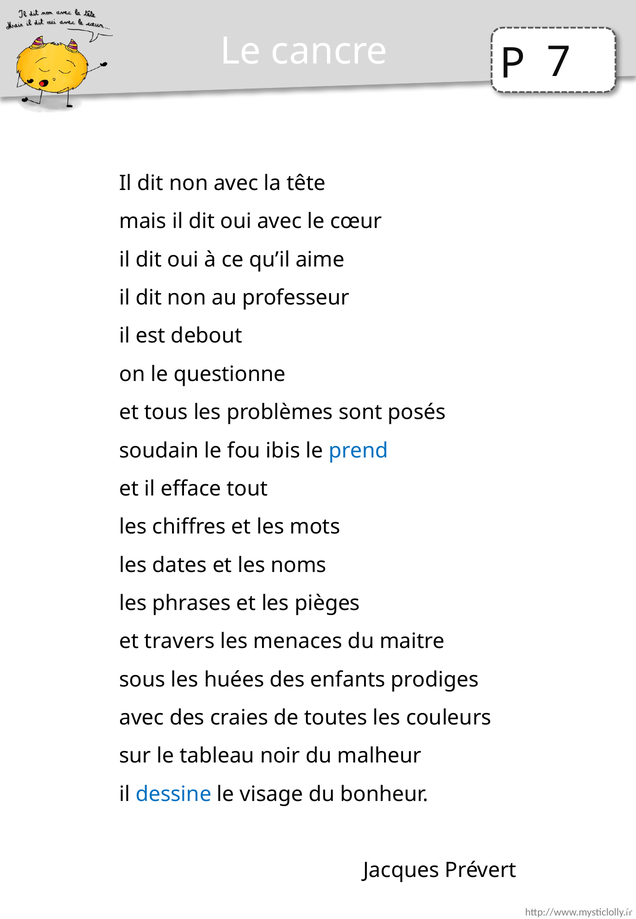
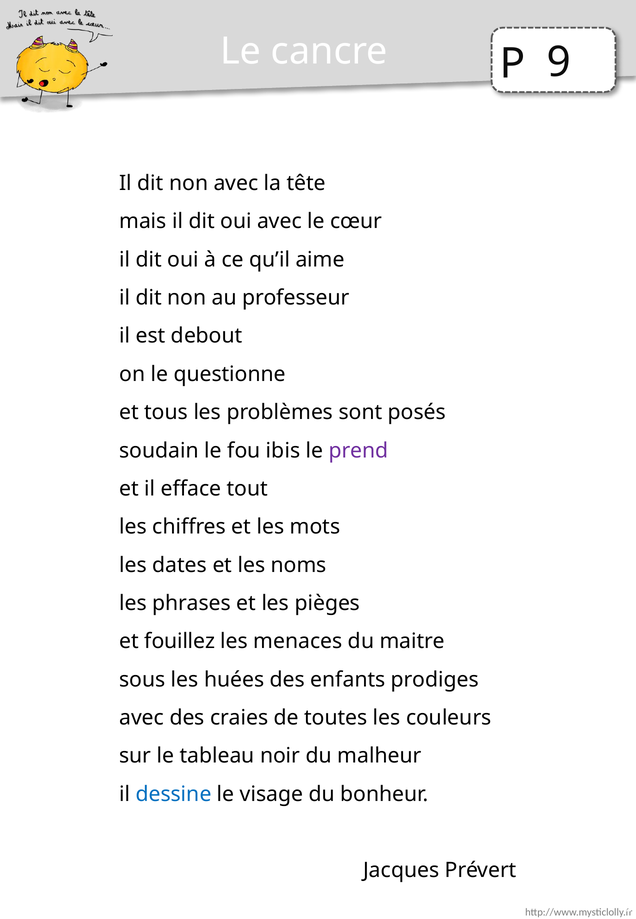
7: 7 -> 9
prend colour: blue -> purple
travers: travers -> fouillez
